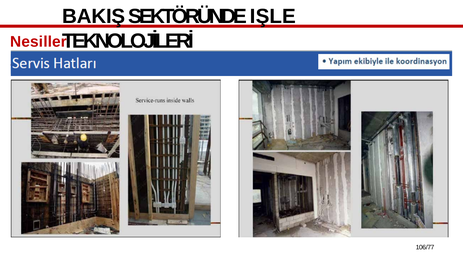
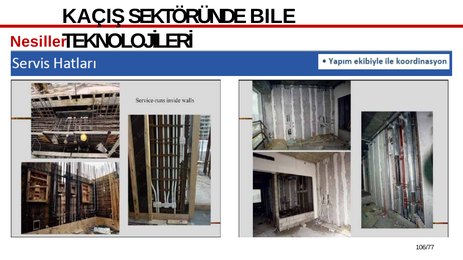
BAKIŞ: BAKIŞ -> KAÇIŞ
IŞLE: IŞLE -> BILE
